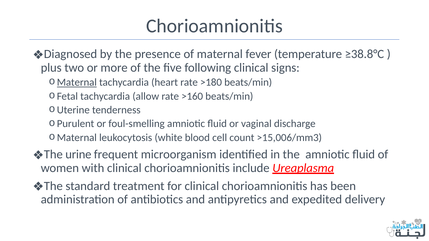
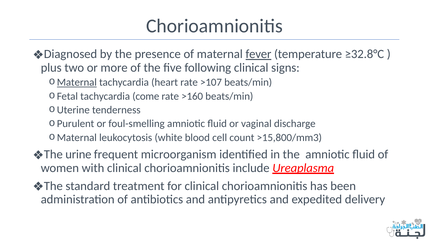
fever underline: none -> present
≥38.8°C: ≥38.8°C -> ≥32.8°C
>180: >180 -> >107
allow: allow -> come
>15,006/mm3: >15,006/mm3 -> >15,800/mm3
